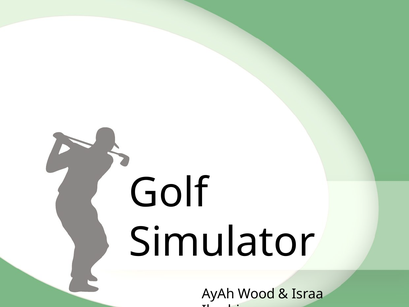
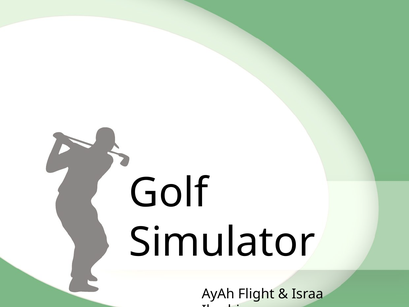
Wood: Wood -> Flight
